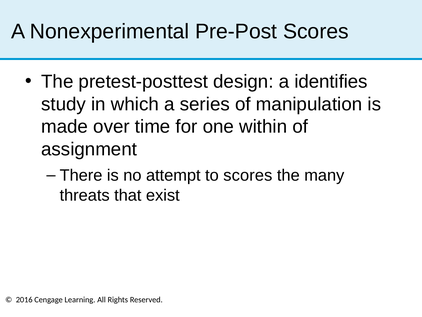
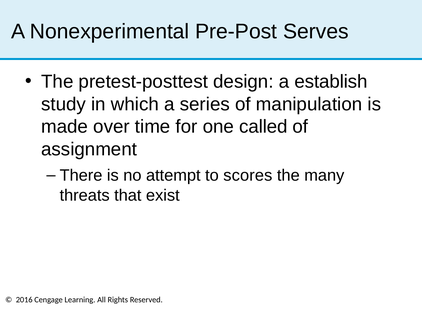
Pre-Post Scores: Scores -> Serves
identifies: identifies -> establish
within: within -> called
